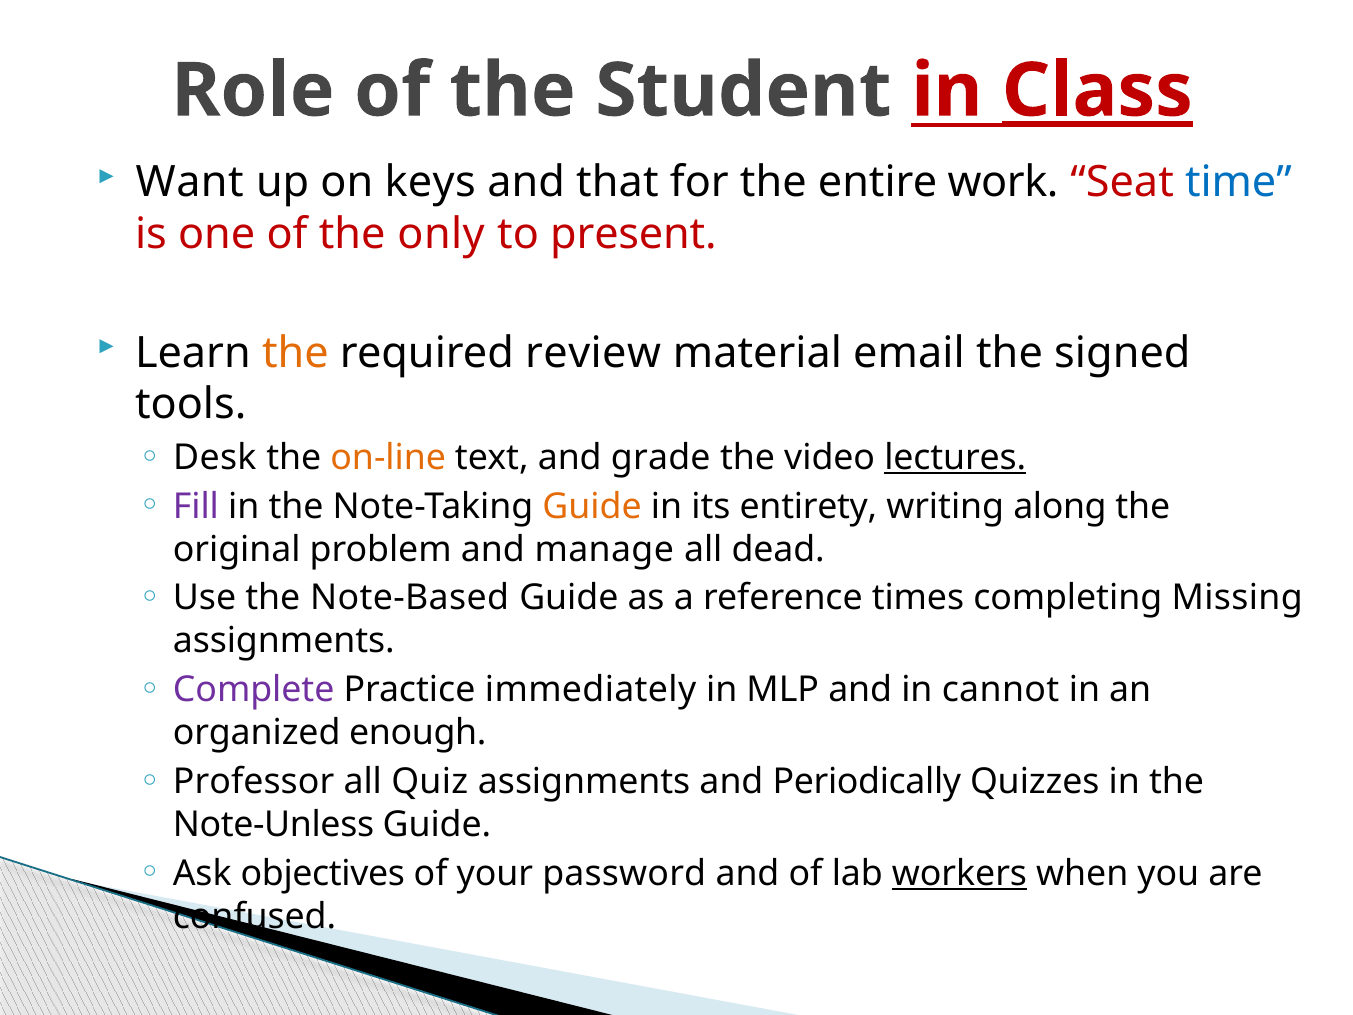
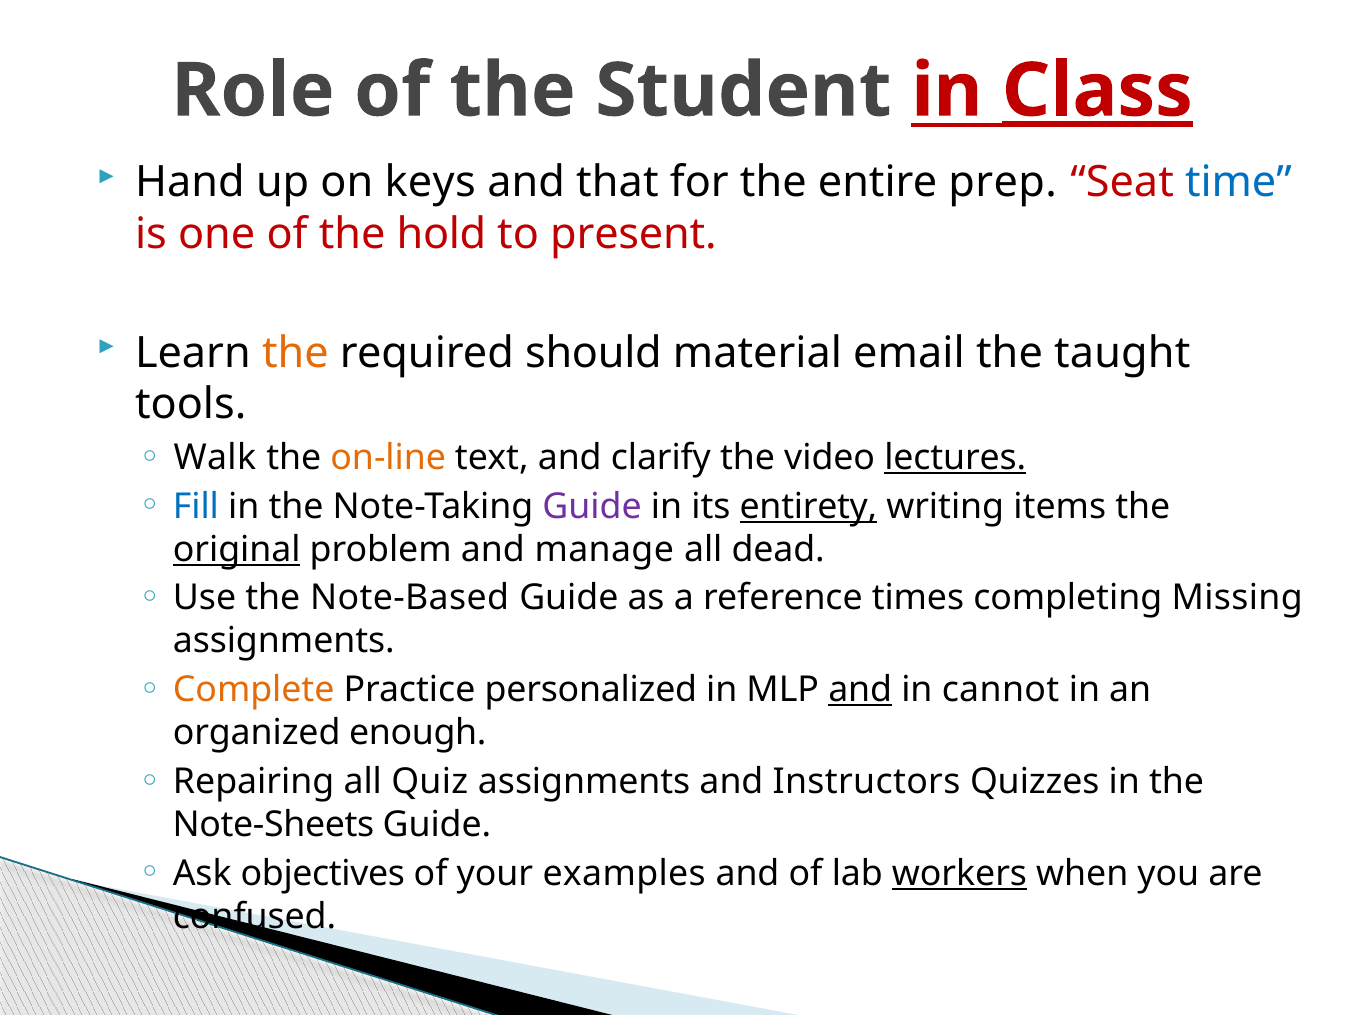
Want: Want -> Hand
work: work -> prep
only: only -> hold
review: review -> should
signed: signed -> taught
Desk: Desk -> Walk
grade: grade -> clarify
Fill colour: purple -> blue
Guide at (592, 506) colour: orange -> purple
entirety underline: none -> present
along: along -> items
original underline: none -> present
Complete colour: purple -> orange
immediately: immediately -> personalized
and at (860, 690) underline: none -> present
Professor: Professor -> Repairing
Periodically: Periodically -> Instructors
Note-Unless: Note-Unless -> Note-Sheets
password: password -> examples
